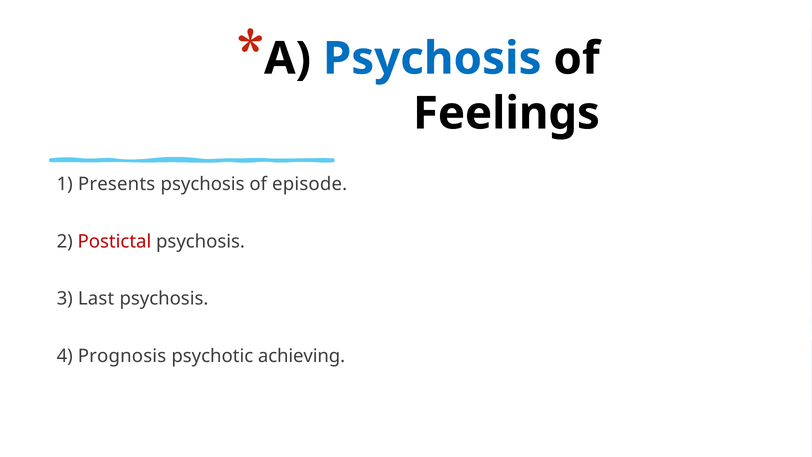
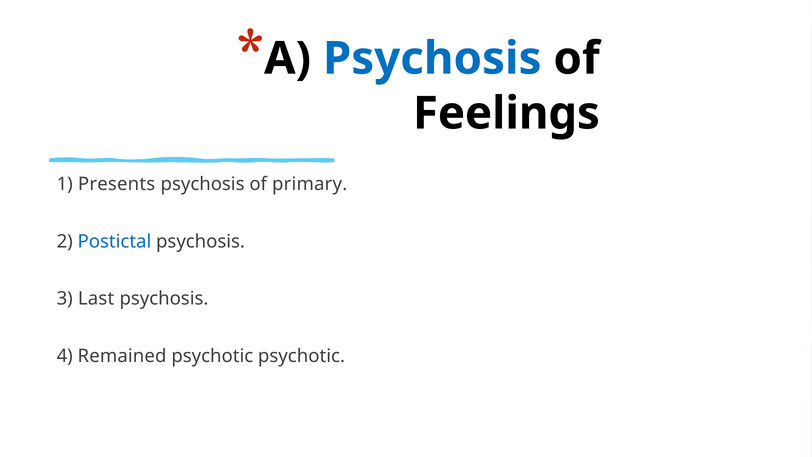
episode: episode -> primary
Postictal colour: red -> blue
Prognosis: Prognosis -> Remained
psychotic achieving: achieving -> psychotic
